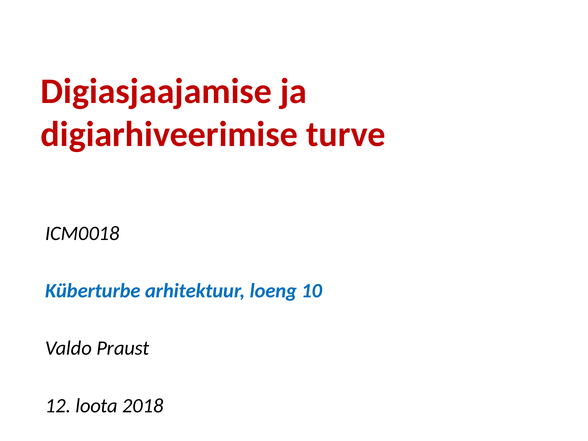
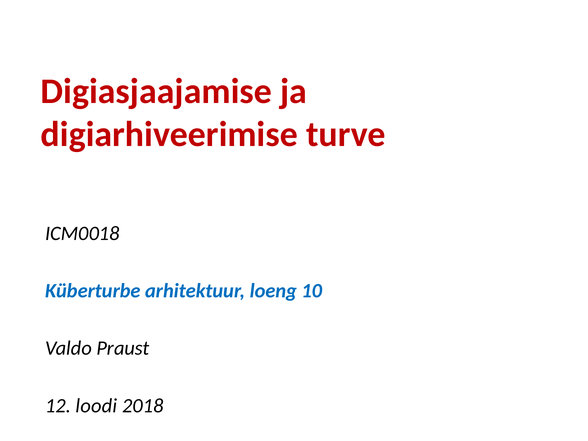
loota: loota -> loodi
